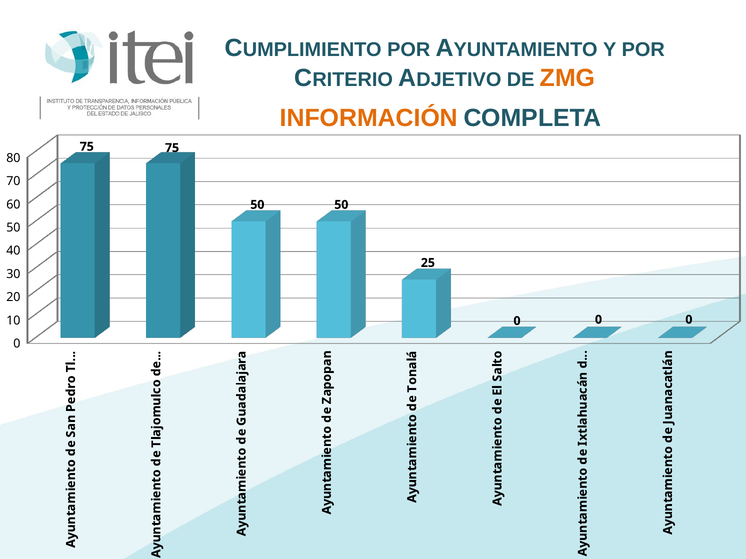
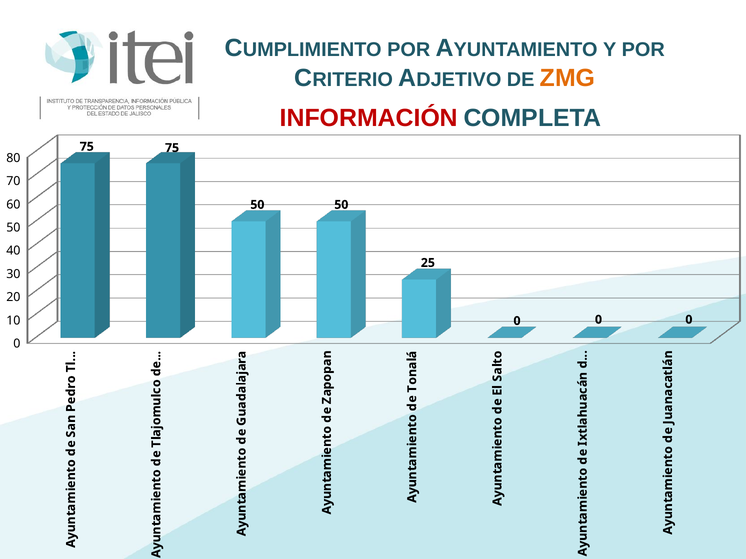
INFORMACIÓN colour: orange -> red
